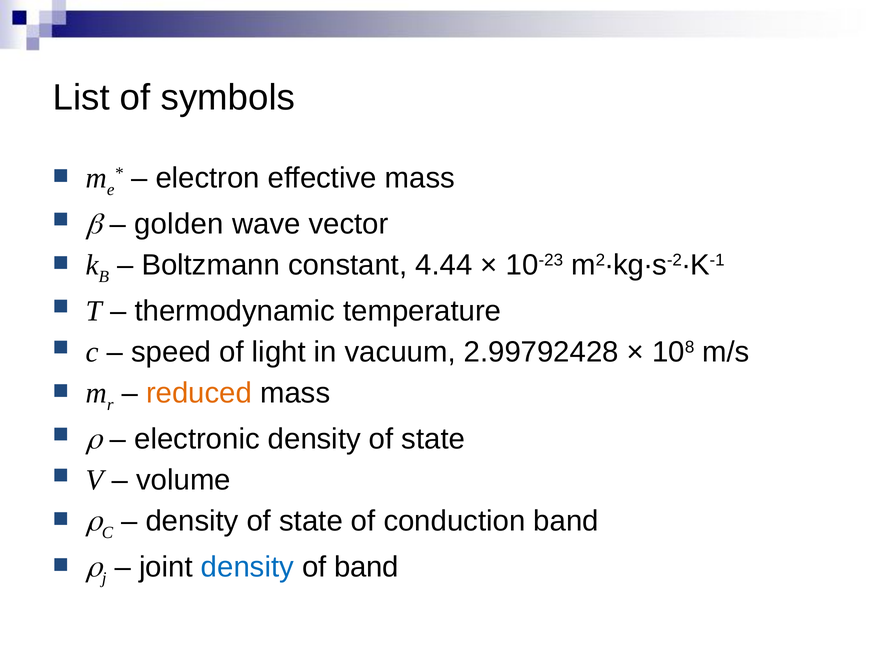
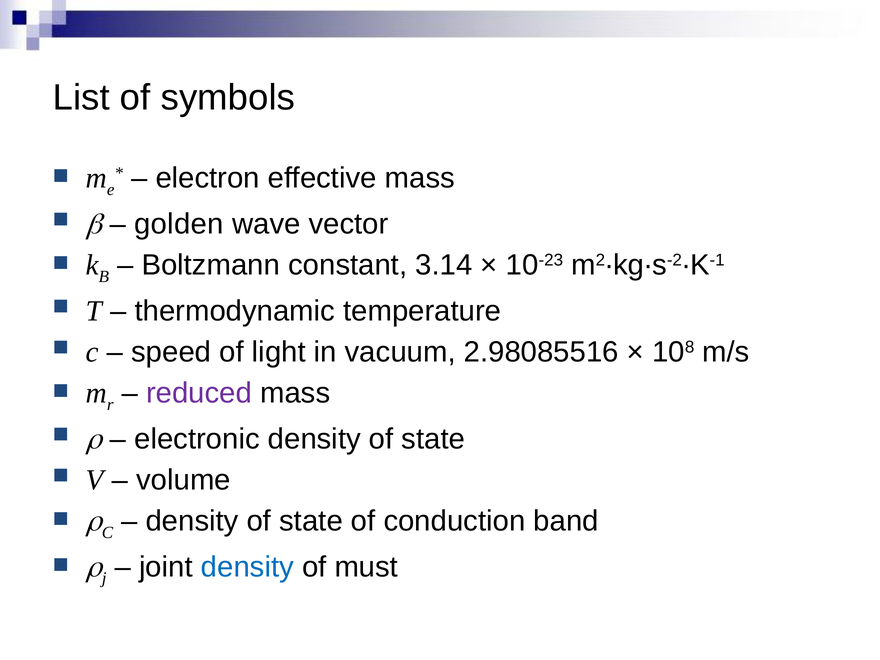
4.44: 4.44 -> 3.14
2.99792428: 2.99792428 -> 2.98085516
reduced colour: orange -> purple
of band: band -> must
